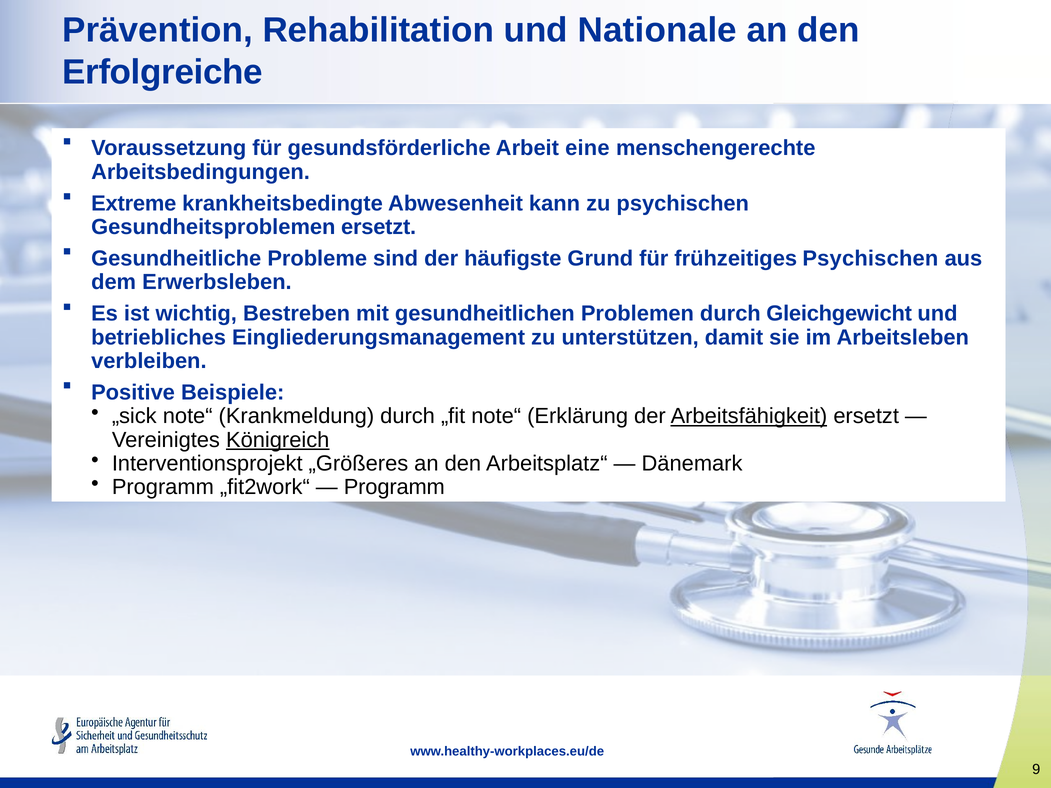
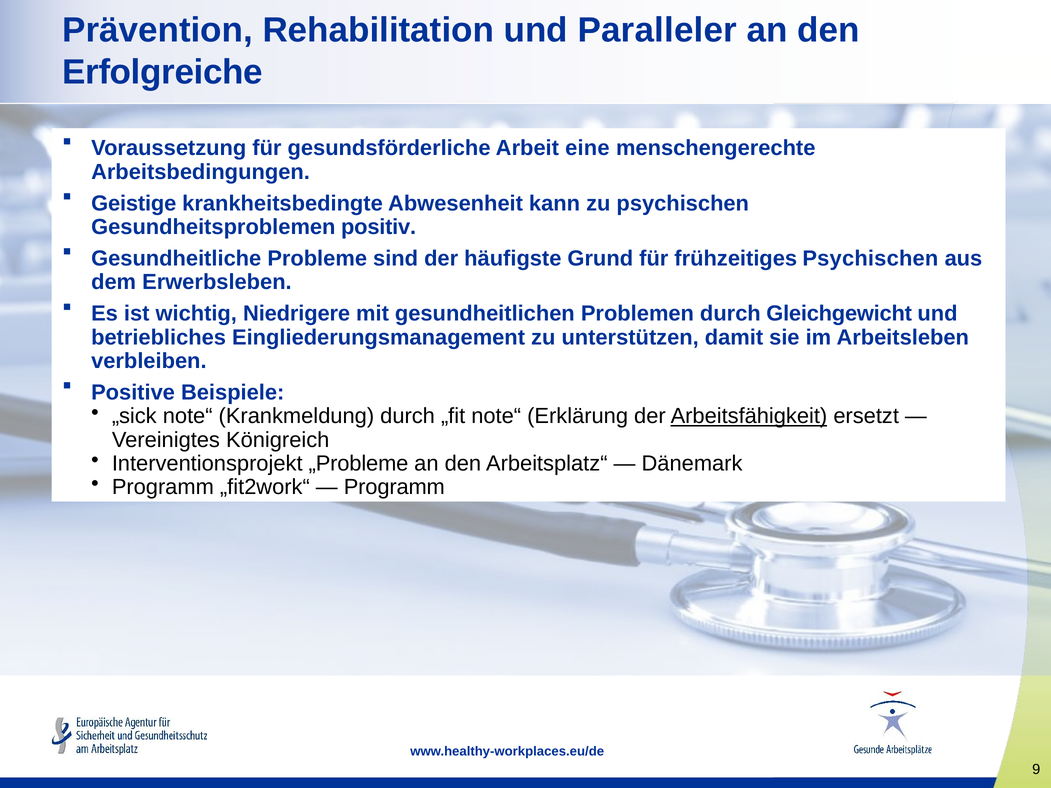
Nationale: Nationale -> Paralleler
Extreme: Extreme -> Geistige
Gesundheitsproblemen ersetzt: ersetzt -> positiv
Bestreben: Bestreben -> Niedrigere
Königreich underline: present -> none
„Größeres: „Größeres -> „Probleme
